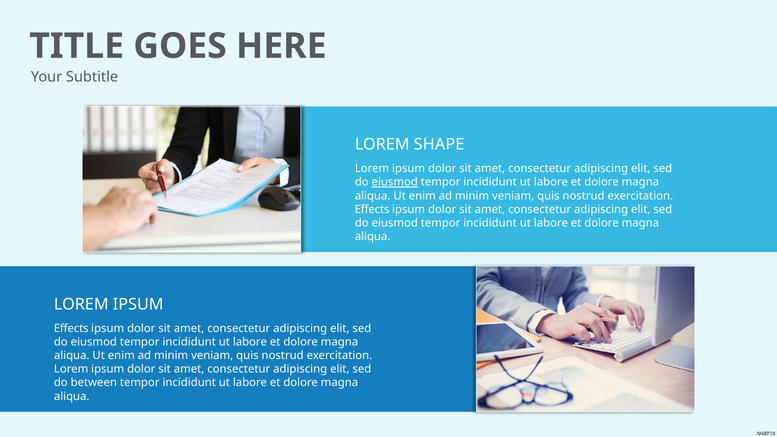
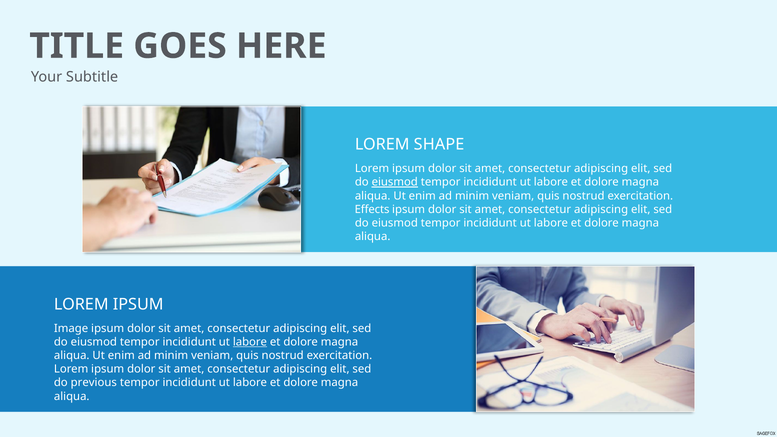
Effects at (71, 328): Effects -> Image
labore at (250, 342) underline: none -> present
between: between -> previous
